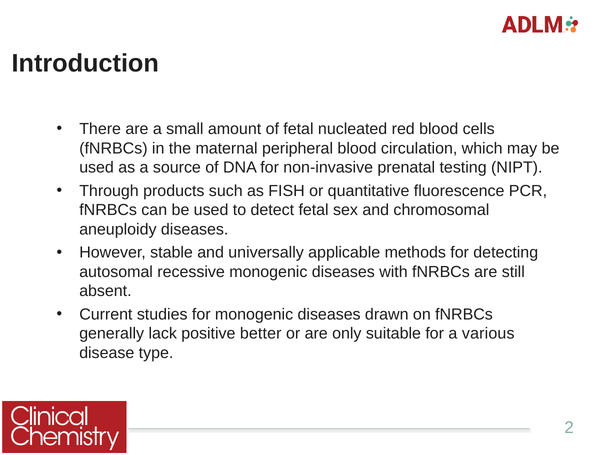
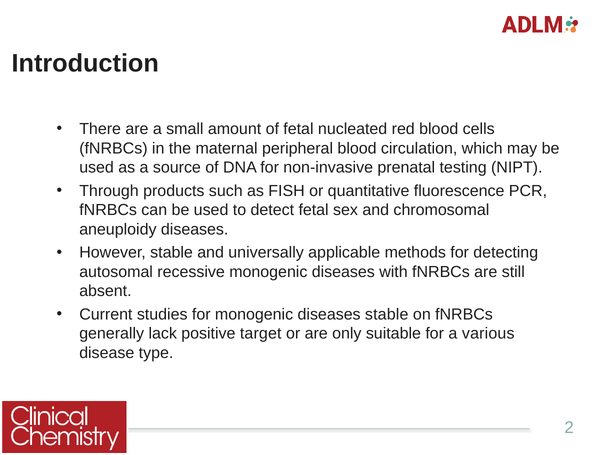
diseases drawn: drawn -> stable
better: better -> target
